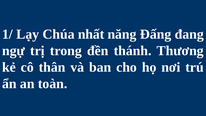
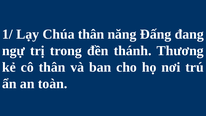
Chúa nhất: nhất -> thân
